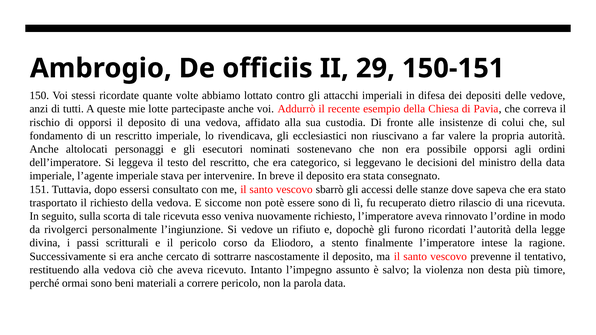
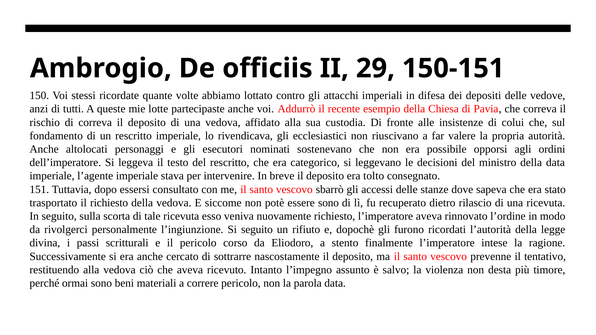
di opporsi: opporsi -> correva
stata: stata -> tolto
Si vedove: vedove -> seguito
